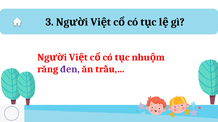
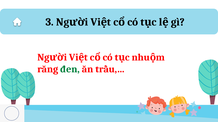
đen colour: purple -> green
